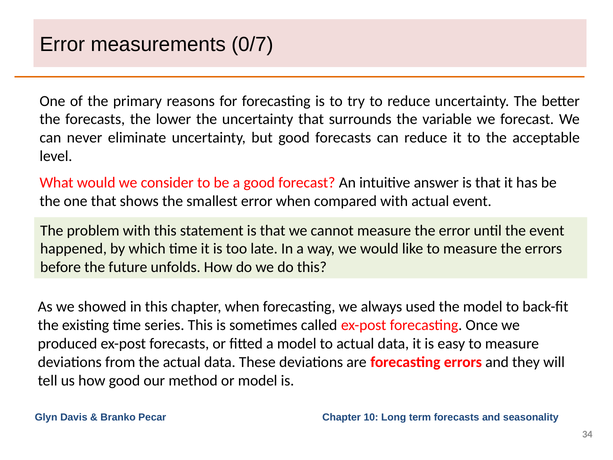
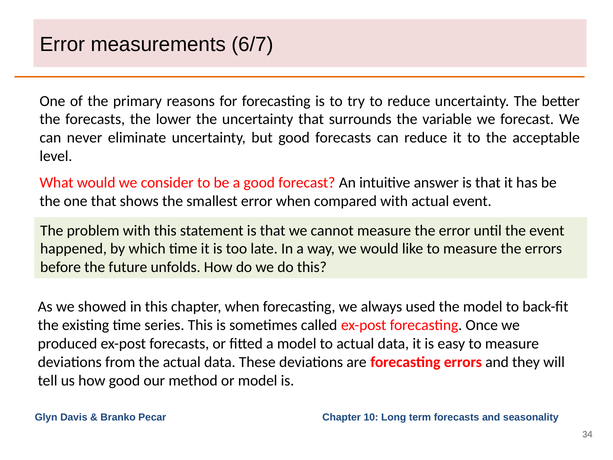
0/7: 0/7 -> 6/7
